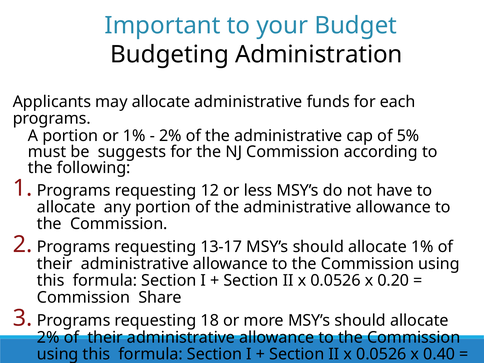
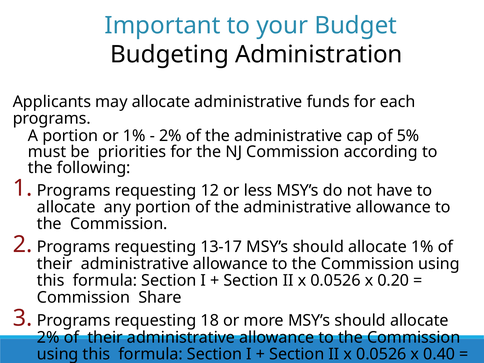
suggests: suggests -> priorities
